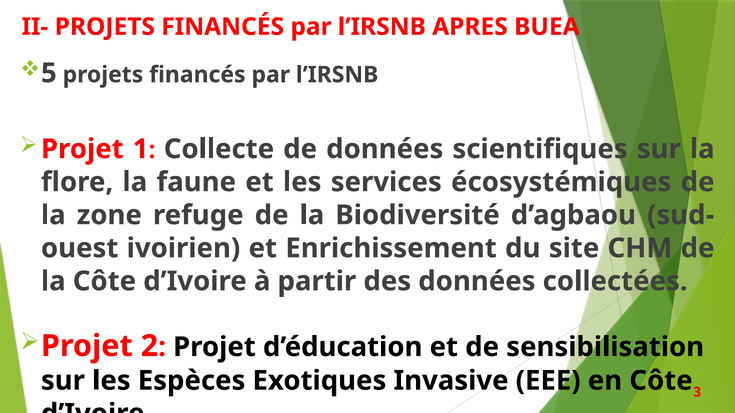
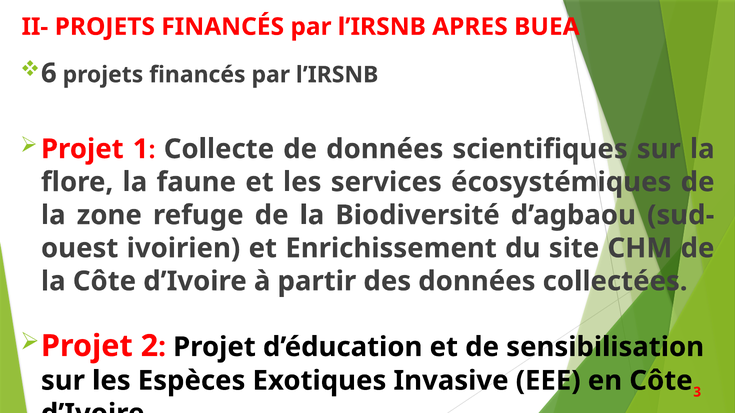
5: 5 -> 6
